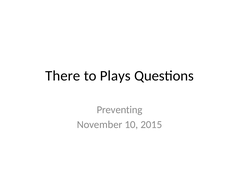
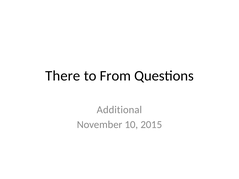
Plays: Plays -> From
Preventing: Preventing -> Additional
